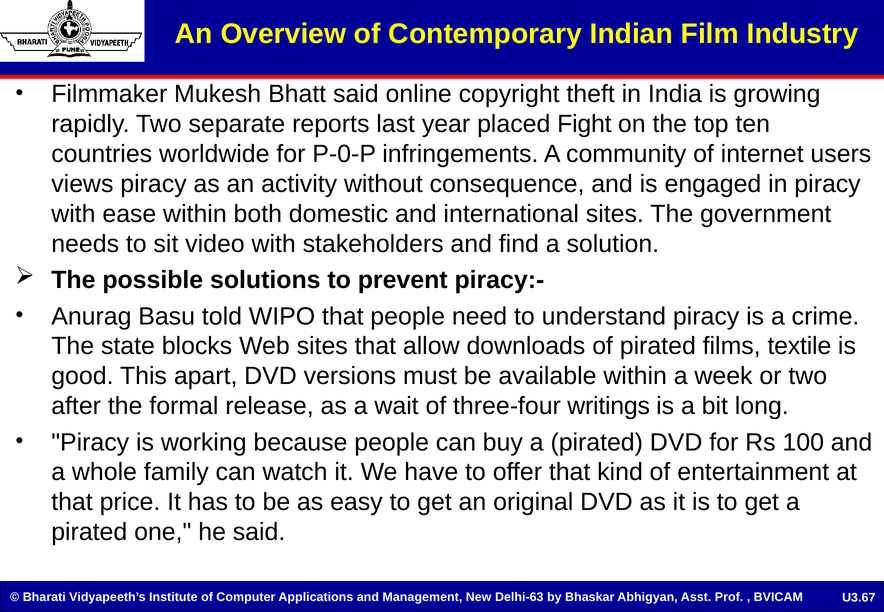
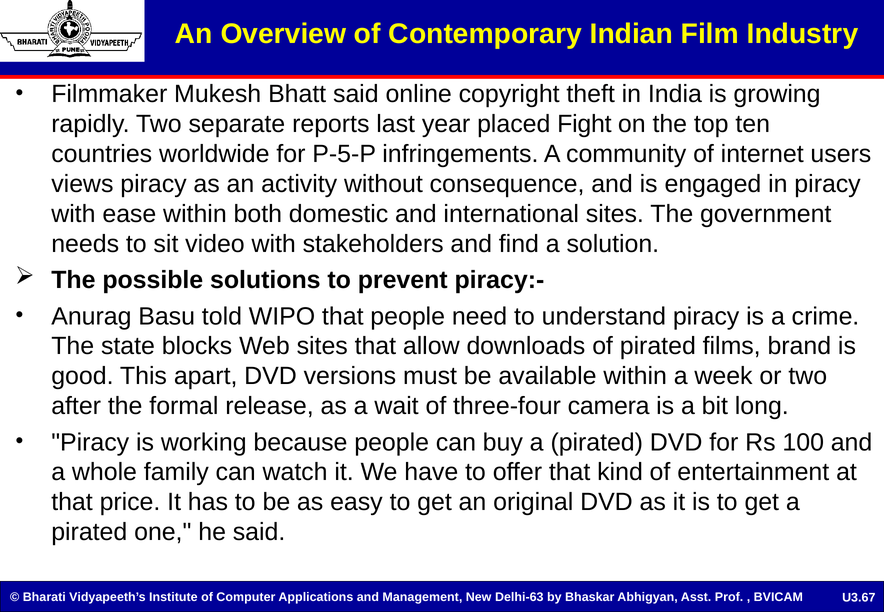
P-0-P: P-0-P -> P-5-P
textile: textile -> brand
writings: writings -> camera
